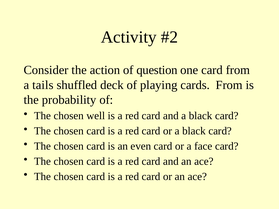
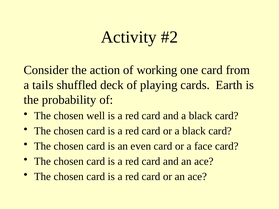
question: question -> working
cards From: From -> Earth
